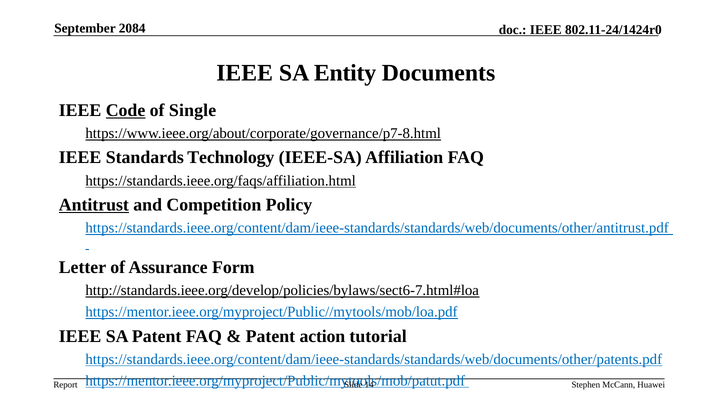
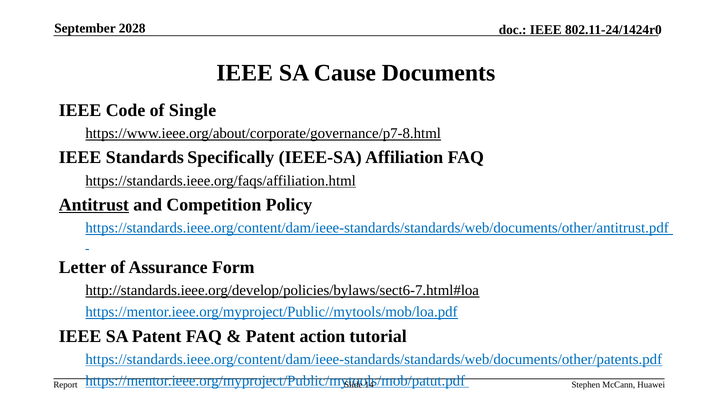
2084: 2084 -> 2028
Entity: Entity -> Cause
Code underline: present -> none
Technology: Technology -> Specifically
